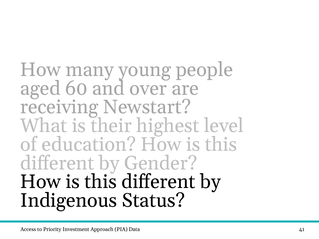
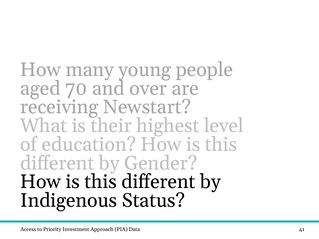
60: 60 -> 70
